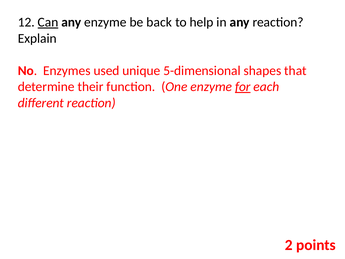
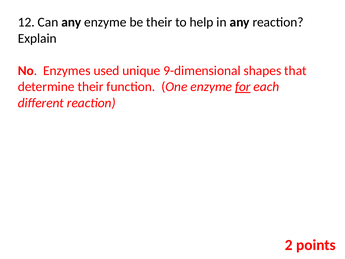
Can underline: present -> none
be back: back -> their
5-dimensional: 5-dimensional -> 9-dimensional
